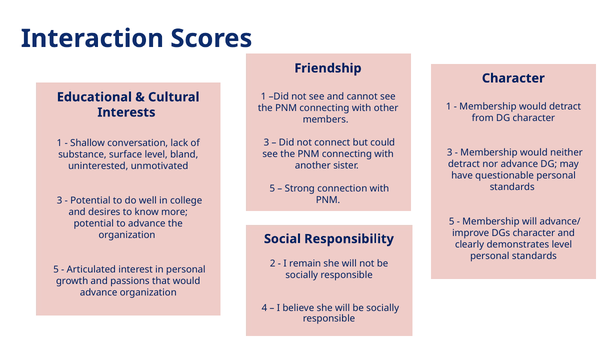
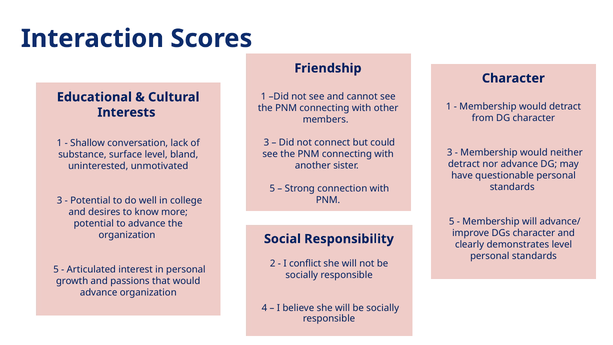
remain: remain -> conflict
